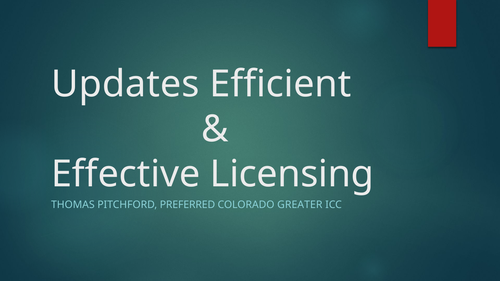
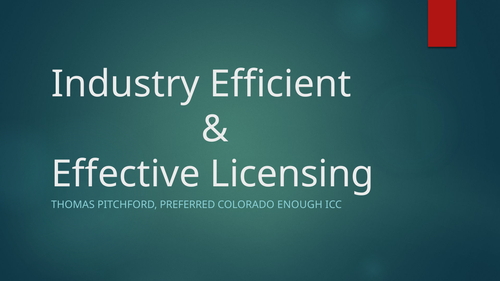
Updates: Updates -> Industry
GREATER: GREATER -> ENOUGH
